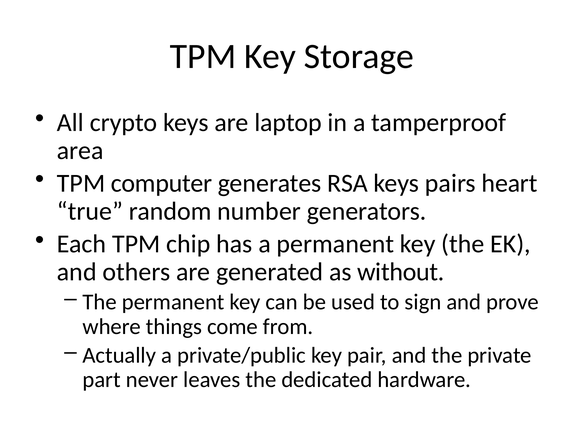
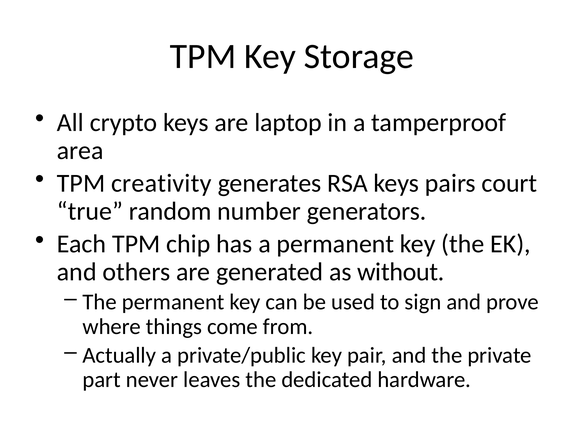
computer: computer -> creativity
heart: heart -> court
